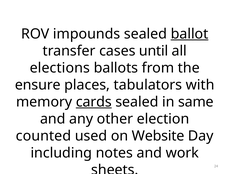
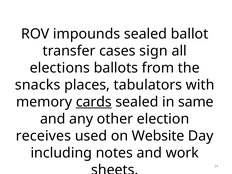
ballot underline: present -> none
until: until -> sign
ensure: ensure -> snacks
counted: counted -> receives
